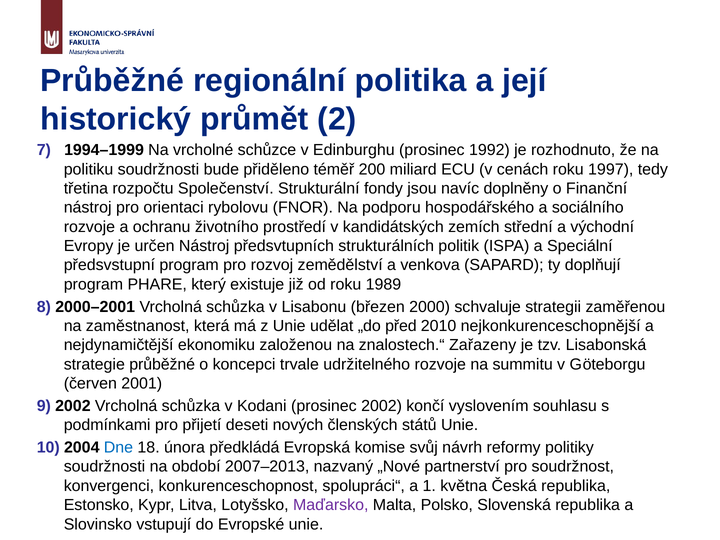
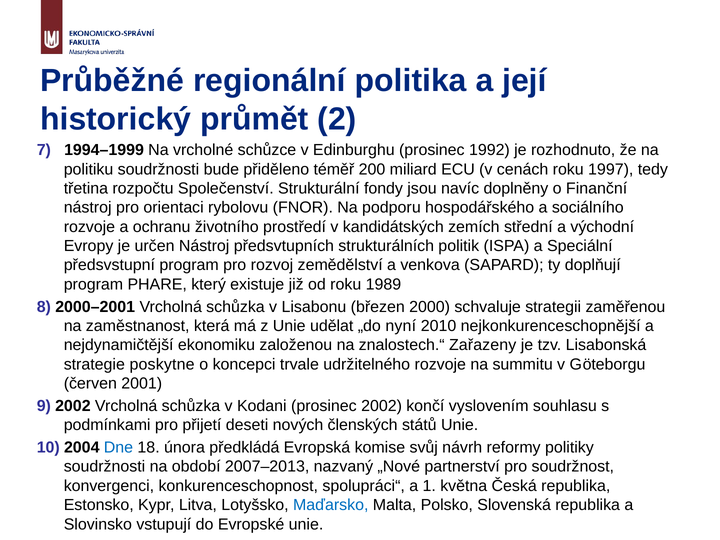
před: před -> nyní
strategie průběžné: průběžné -> poskytne
Maďarsko colour: purple -> blue
